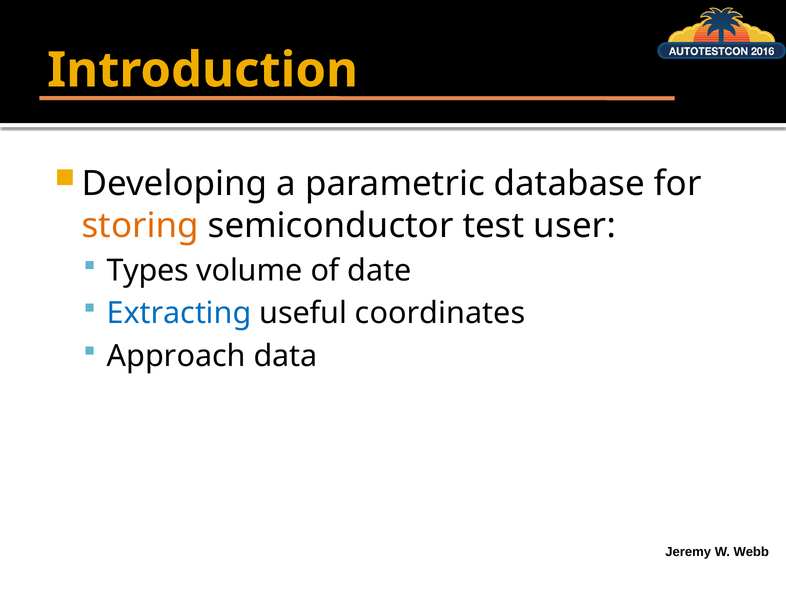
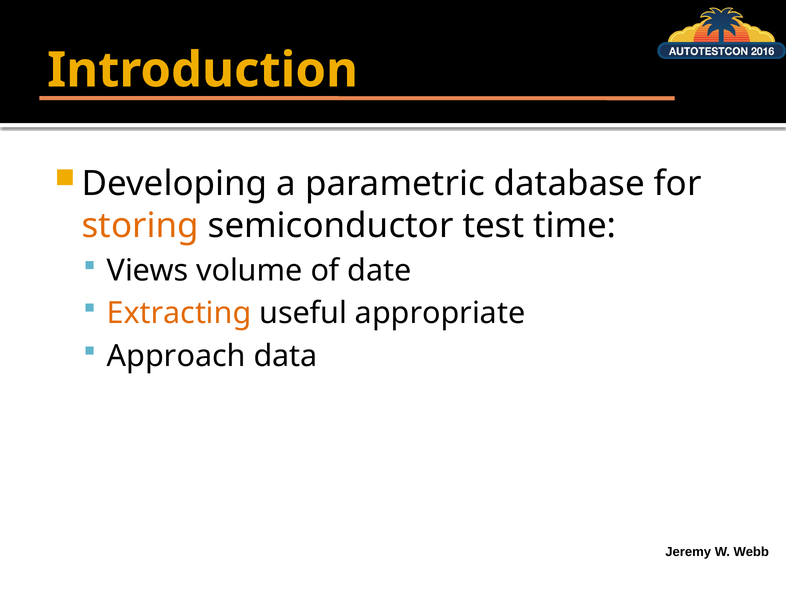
user: user -> time
Types: Types -> Views
Extracting colour: blue -> orange
coordinates: coordinates -> appropriate
